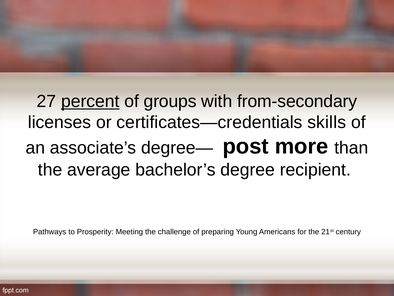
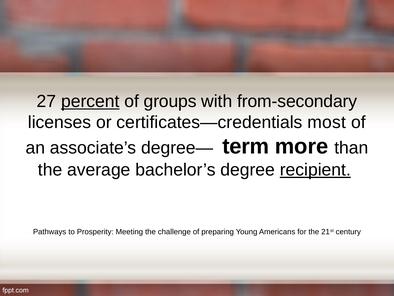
skills: skills -> most
post: post -> term
recipient underline: none -> present
